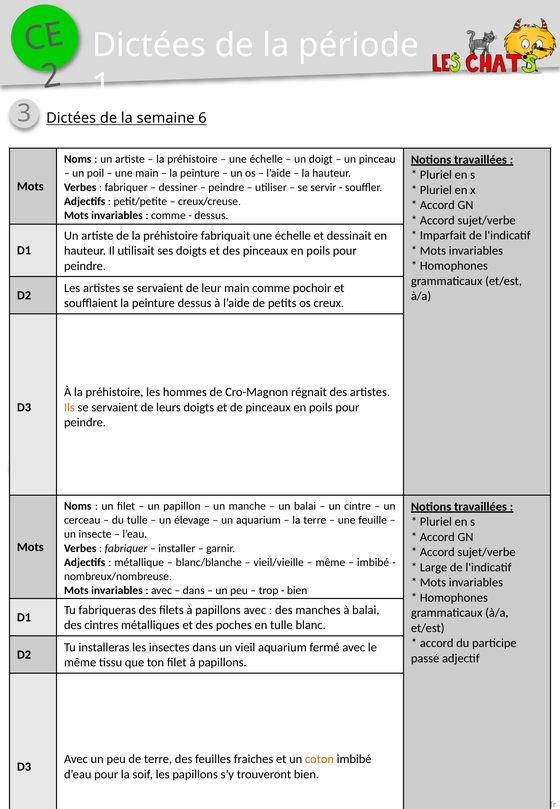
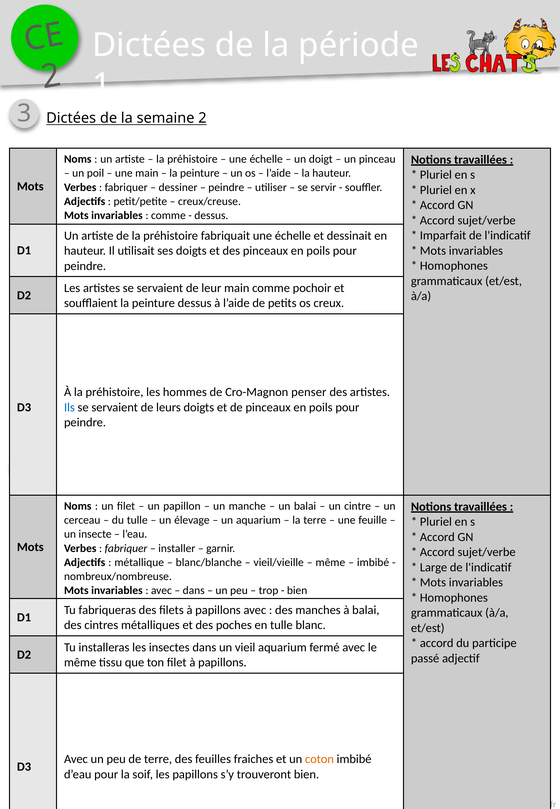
semaine 6: 6 -> 2
régnait: régnait -> penser
Ils at (69, 407) colour: orange -> blue
